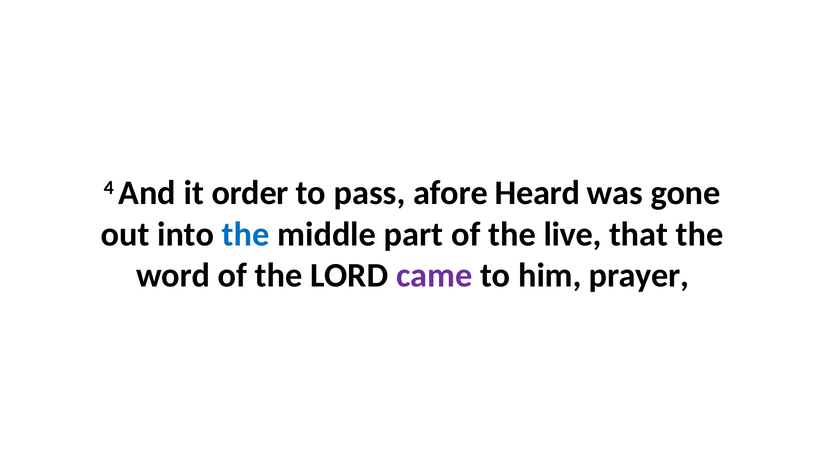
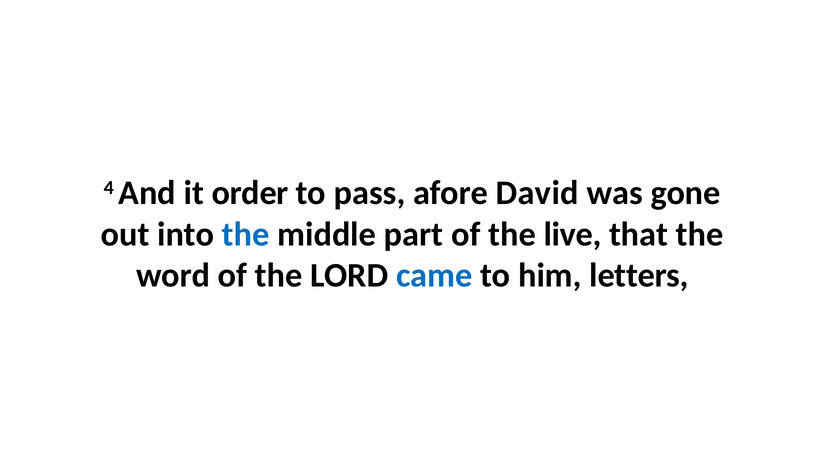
Heard: Heard -> David
came colour: purple -> blue
prayer: prayer -> letters
